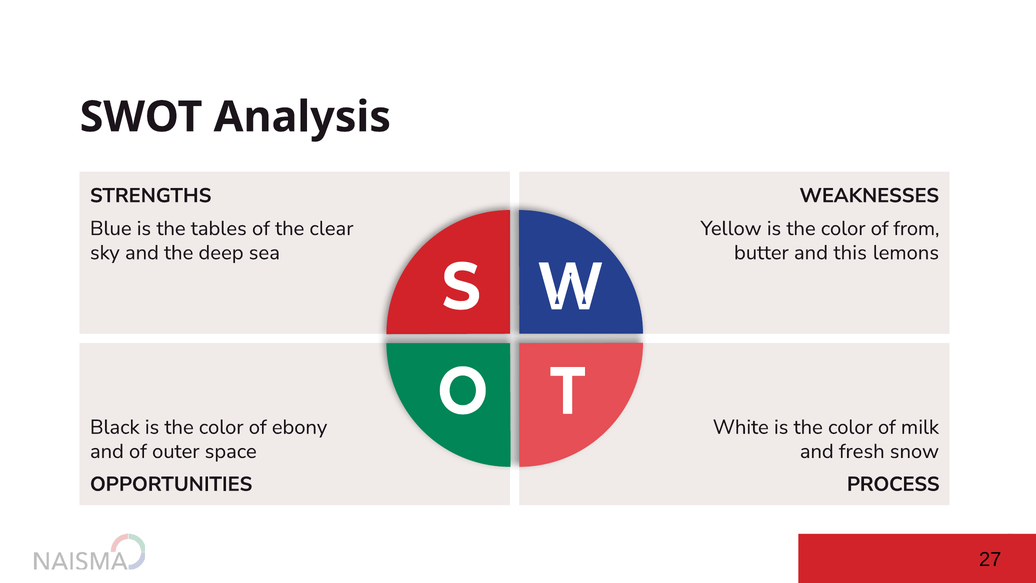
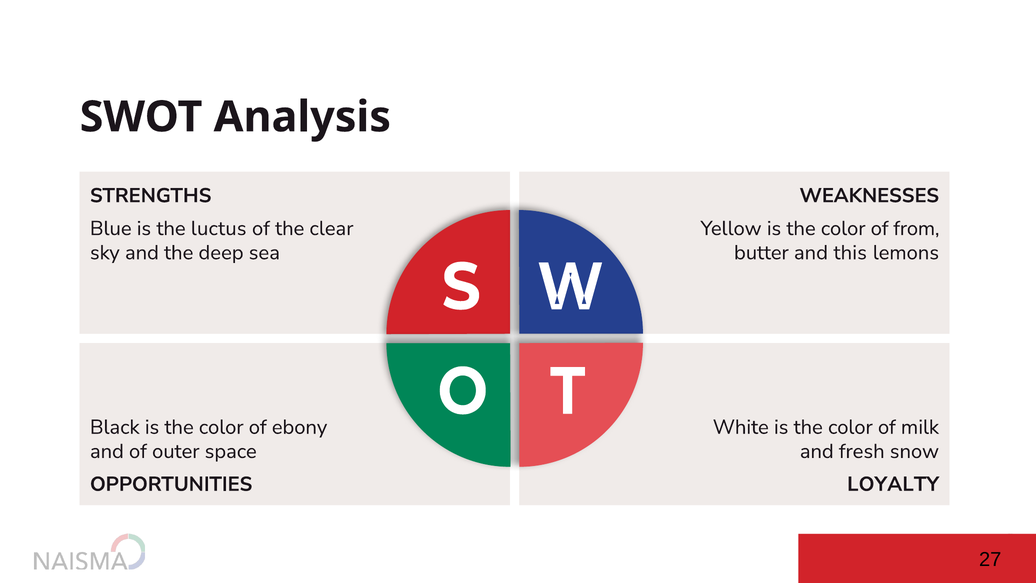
tables: tables -> luctus
PROCESS: PROCESS -> LOYALTY
